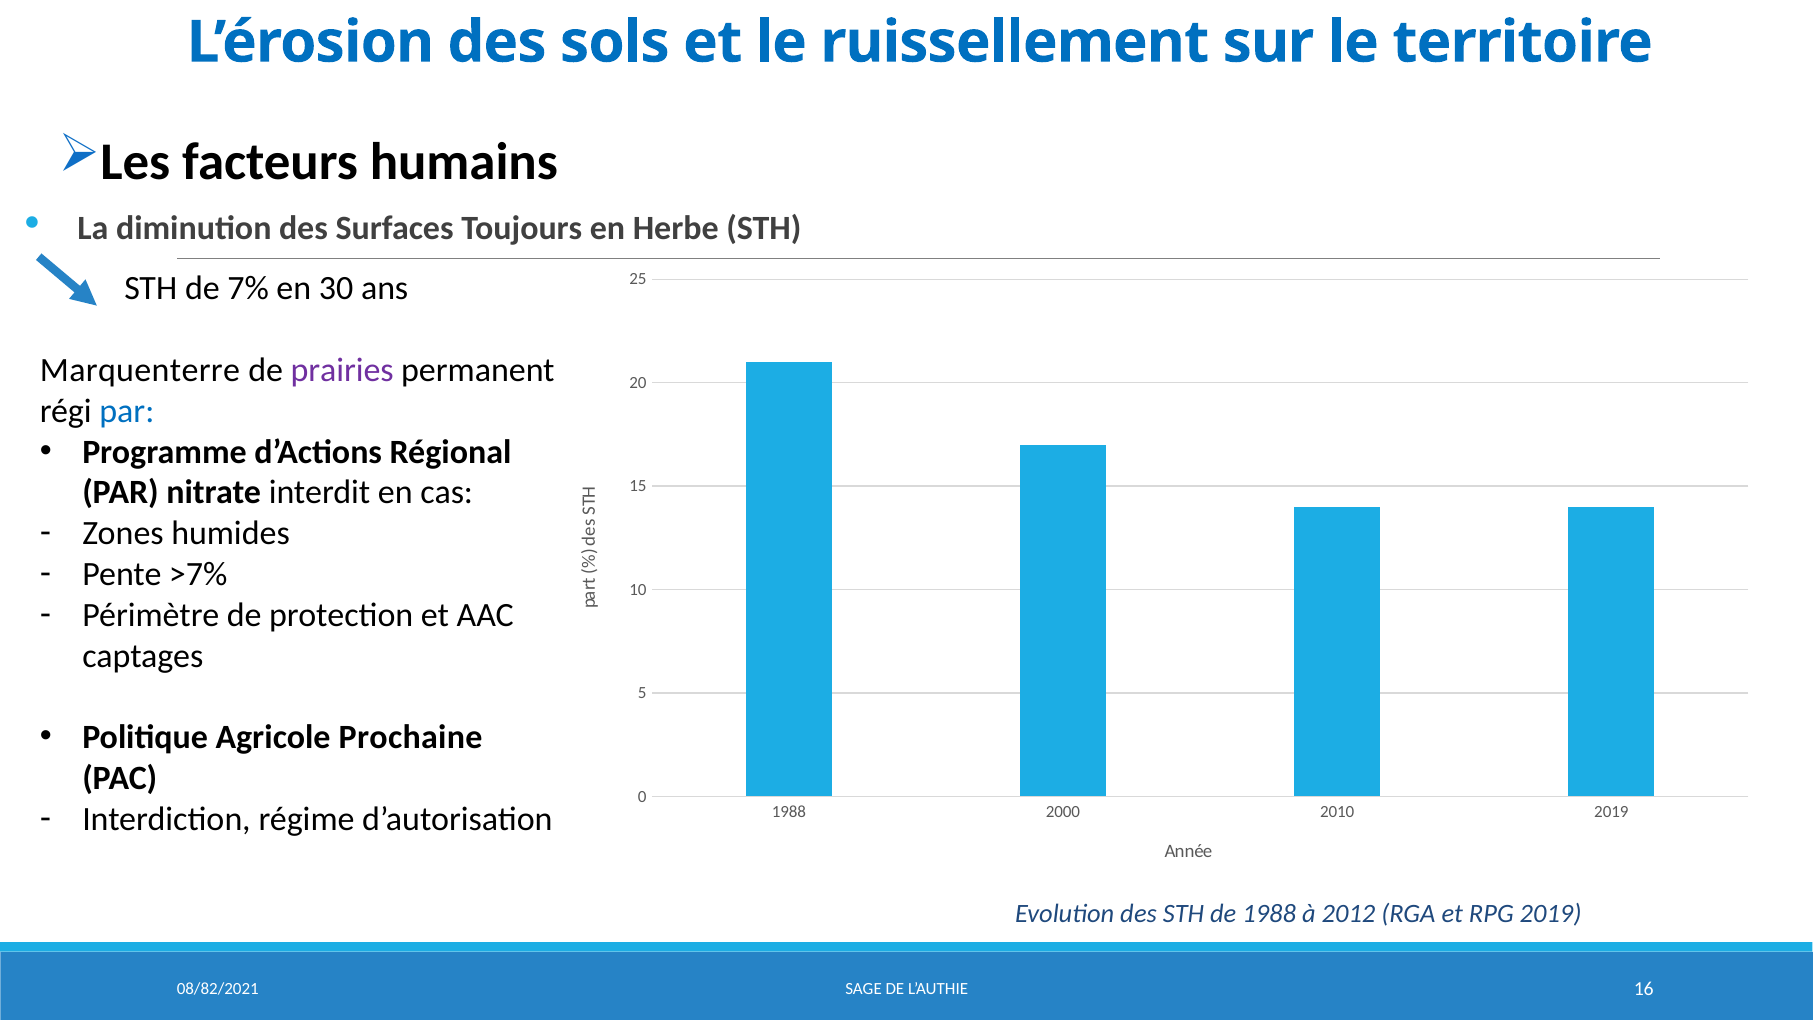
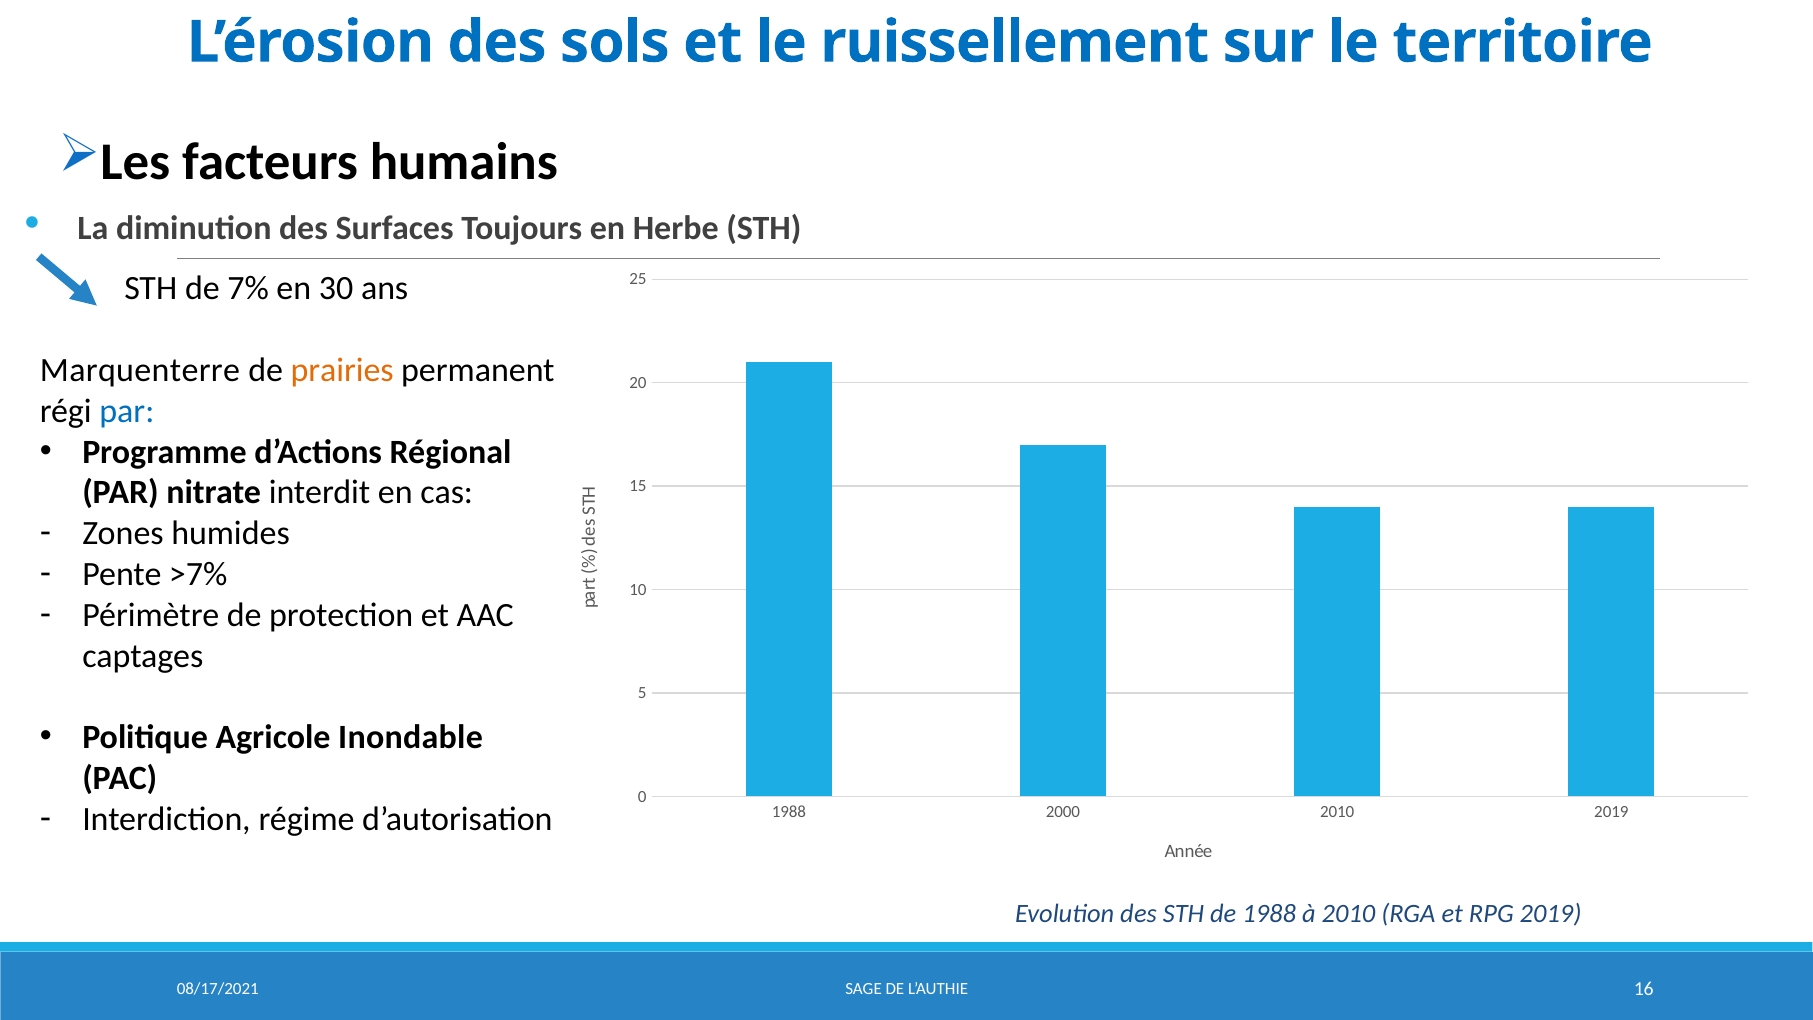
prairies colour: purple -> orange
Prochaine: Prochaine -> Inondable
à 2012: 2012 -> 2010
08/82/2021: 08/82/2021 -> 08/17/2021
